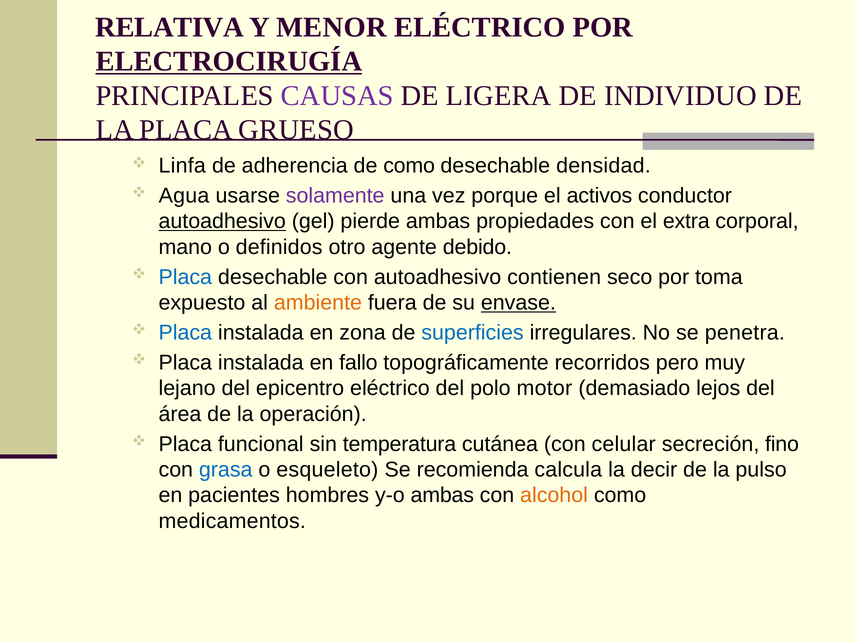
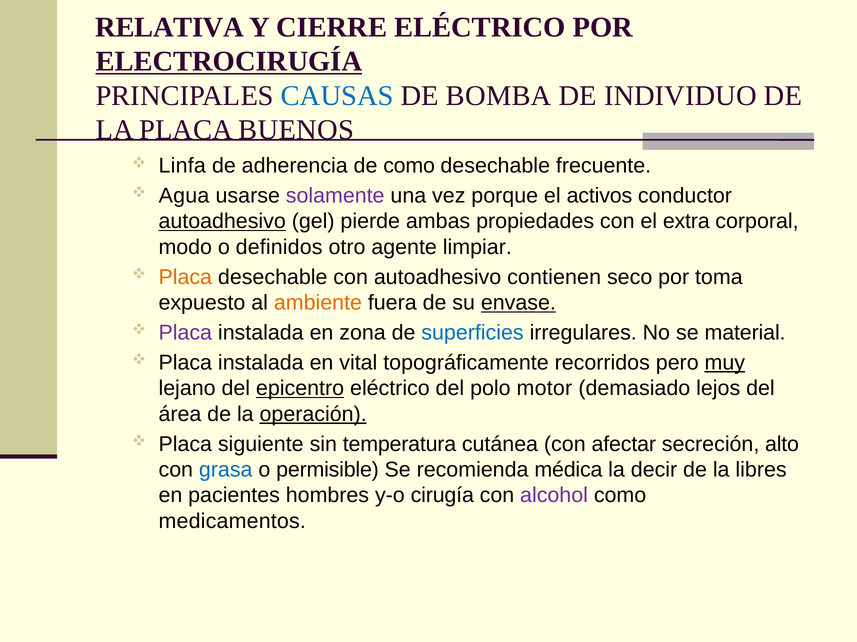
MENOR: MENOR -> CIERRE
CAUSAS colour: purple -> blue
LIGERA: LIGERA -> BOMBA
GRUESO: GRUESO -> BUENOS
densidad: densidad -> frecuente
mano: mano -> modo
debido: debido -> limpiar
Placa at (185, 277) colour: blue -> orange
Placa at (185, 333) colour: blue -> purple
penetra: penetra -> material
fallo: fallo -> vital
muy underline: none -> present
epicentro underline: none -> present
operación underline: none -> present
funcional: funcional -> siguiente
celular: celular -> afectar
fino: fino -> alto
esqueleto: esqueleto -> permisible
calcula: calcula -> médica
pulso: pulso -> libres
y-o ambas: ambas -> cirugía
alcohol colour: orange -> purple
